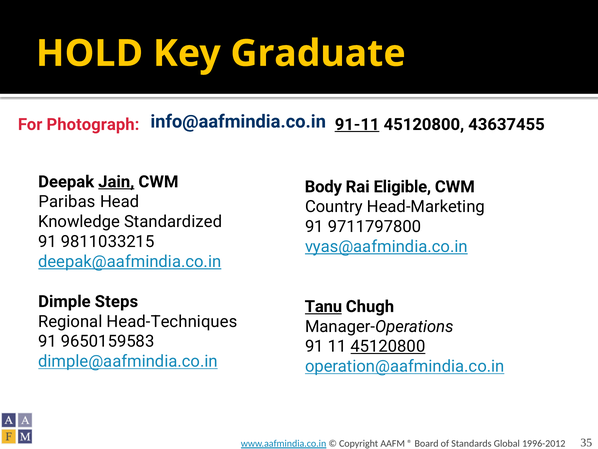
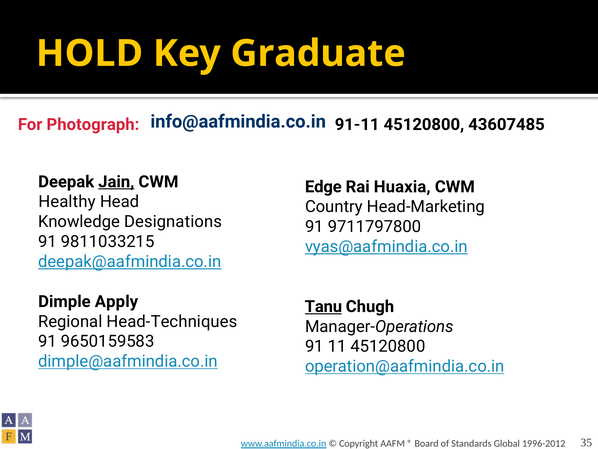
91-11 underline: present -> none
43637455: 43637455 -> 43607485
Body: Body -> Edge
Eligible: Eligible -> Huaxia
Paribas: Paribas -> Healthy
Standardized: Standardized -> Designations
Steps: Steps -> Apply
45120800 at (388, 346) underline: present -> none
